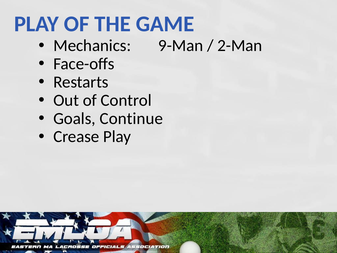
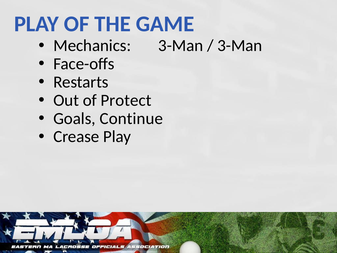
Mechanics 9-Man: 9-Man -> 3-Man
2-Man at (240, 46): 2-Man -> 3-Man
Control: Control -> Protect
